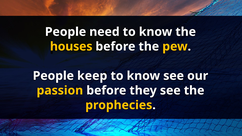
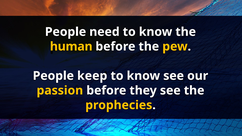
houses: houses -> human
